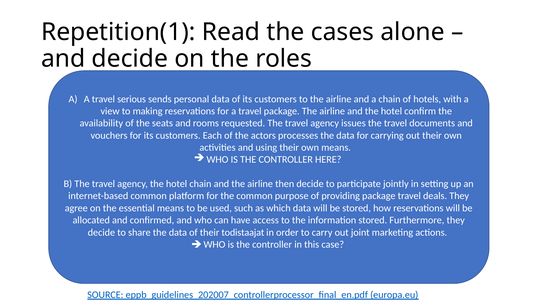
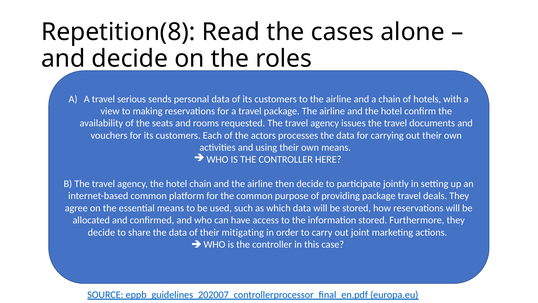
Repetition(1: Repetition(1 -> Repetition(8
todistaajat: todistaajat -> mitigating
